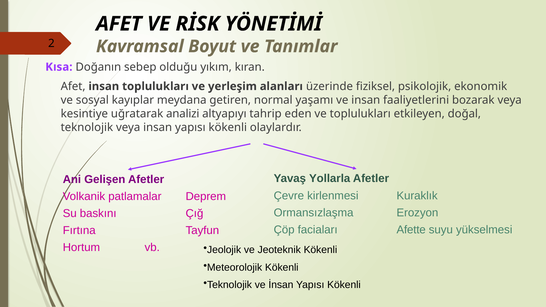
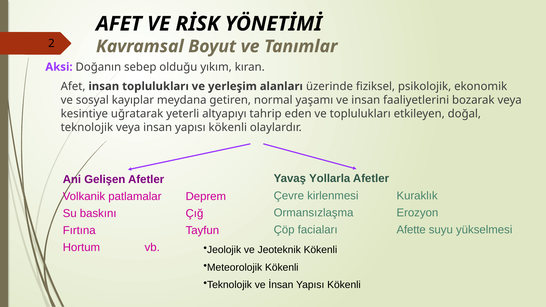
Kısa: Kısa -> Aksi
analizi: analizi -> yeterli
